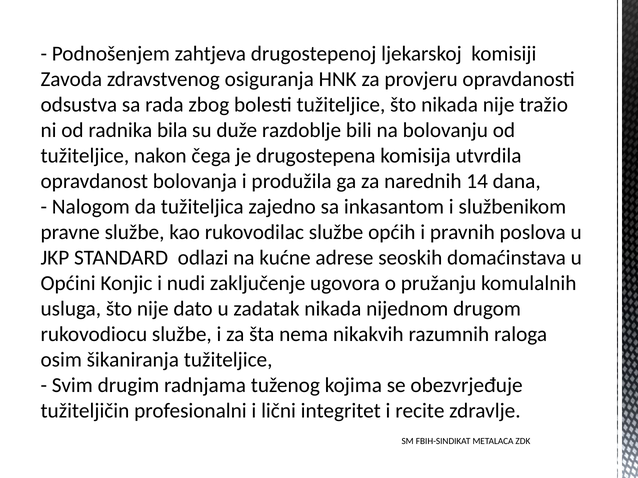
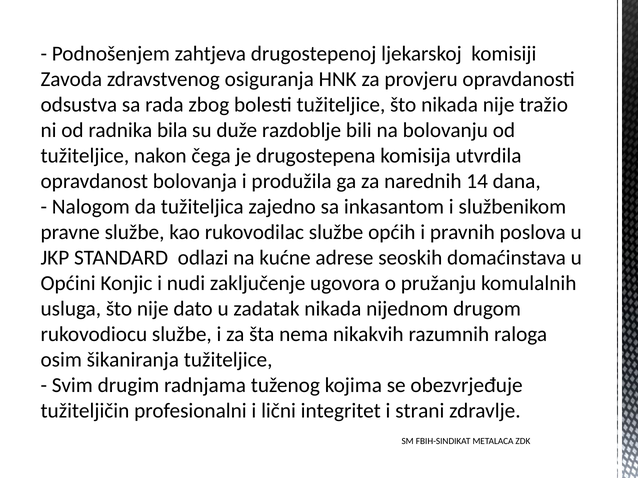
recite: recite -> strani
